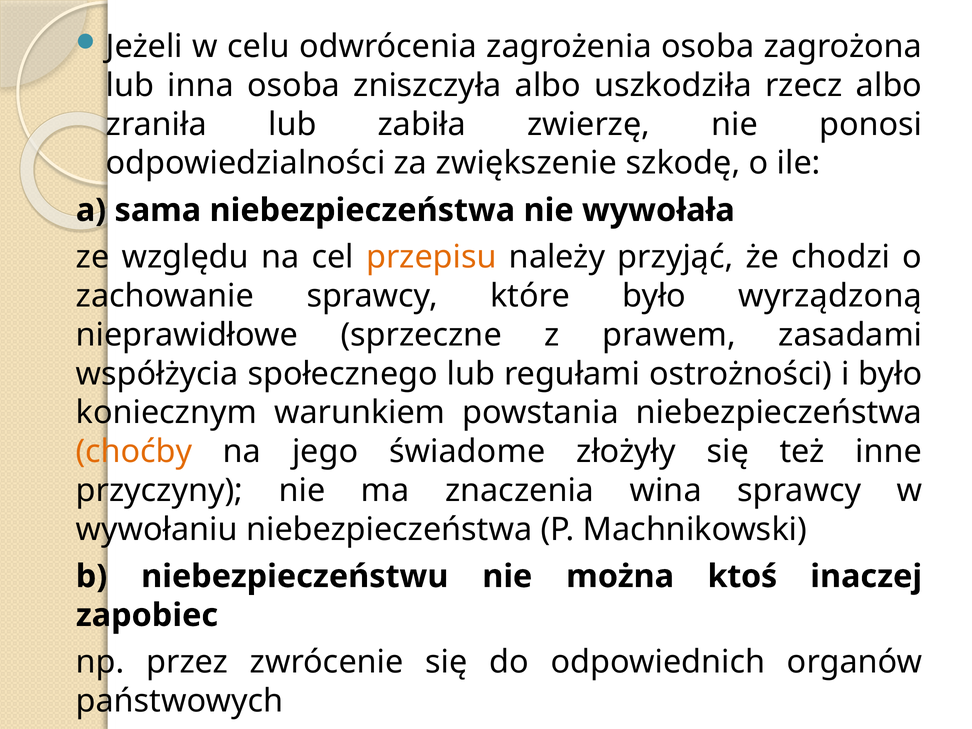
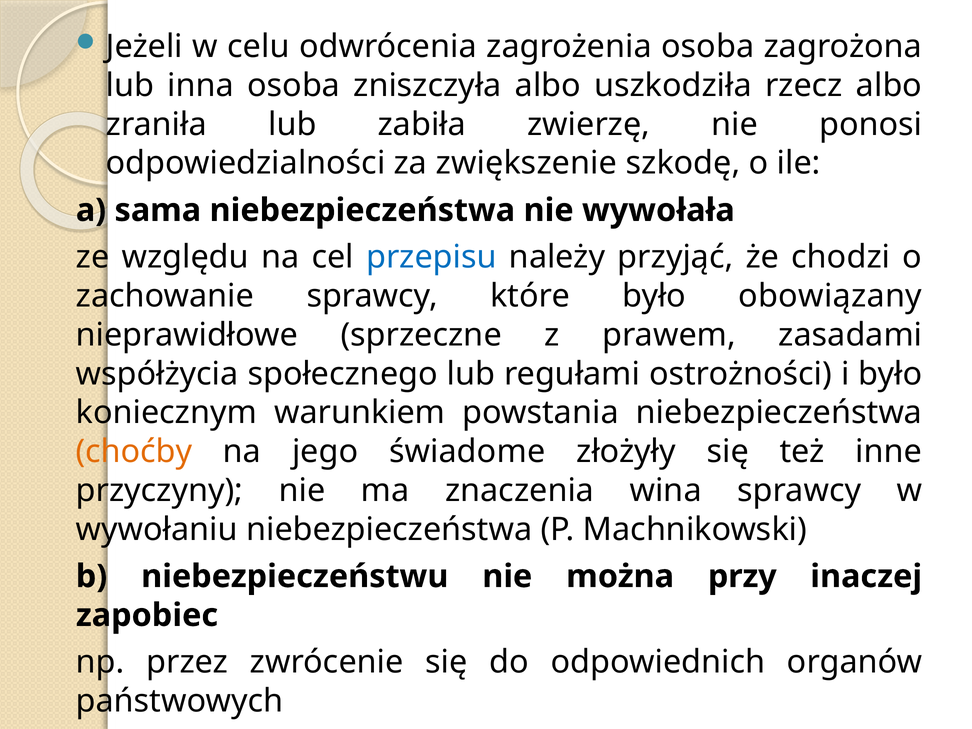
przepisu colour: orange -> blue
wyrządzoną: wyrządzoną -> obowiązany
ktoś: ktoś -> przy
